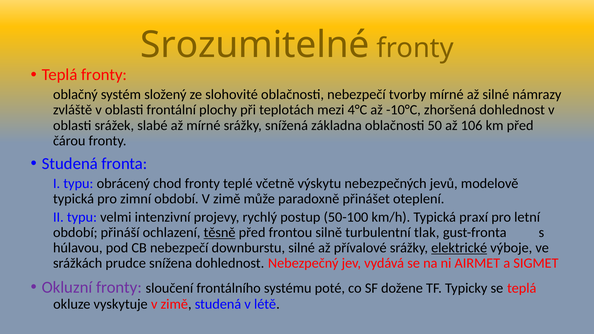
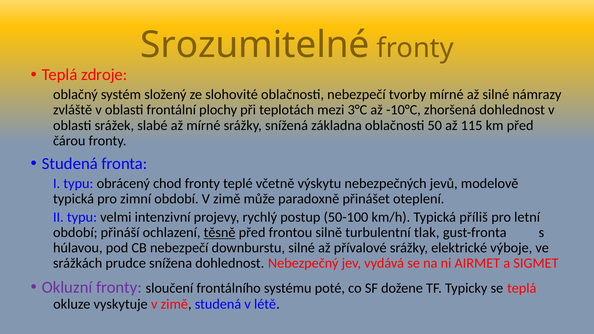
Teplá fronty: fronty -> zdroje
4°C: 4°C -> 3°C
106: 106 -> 115
praxí: praxí -> příliš
elektrické underline: present -> none
